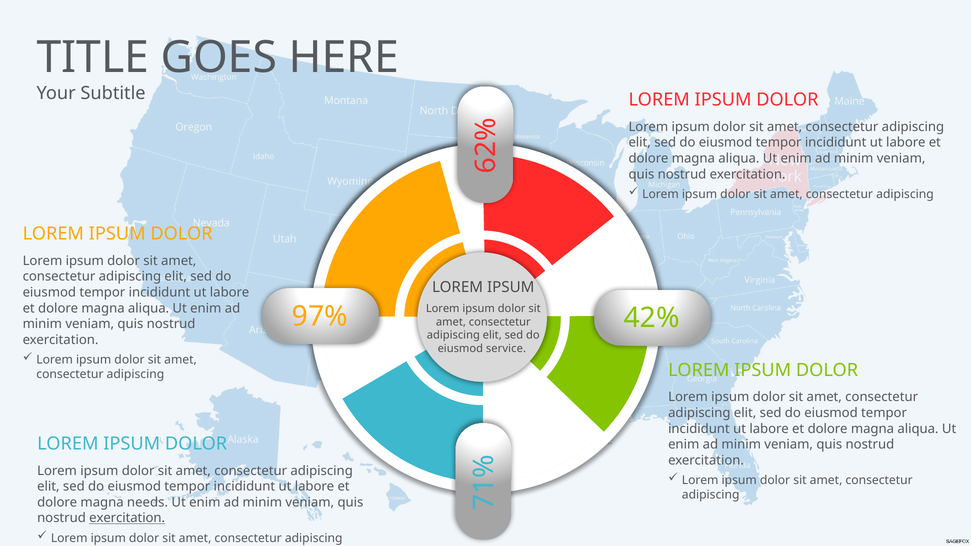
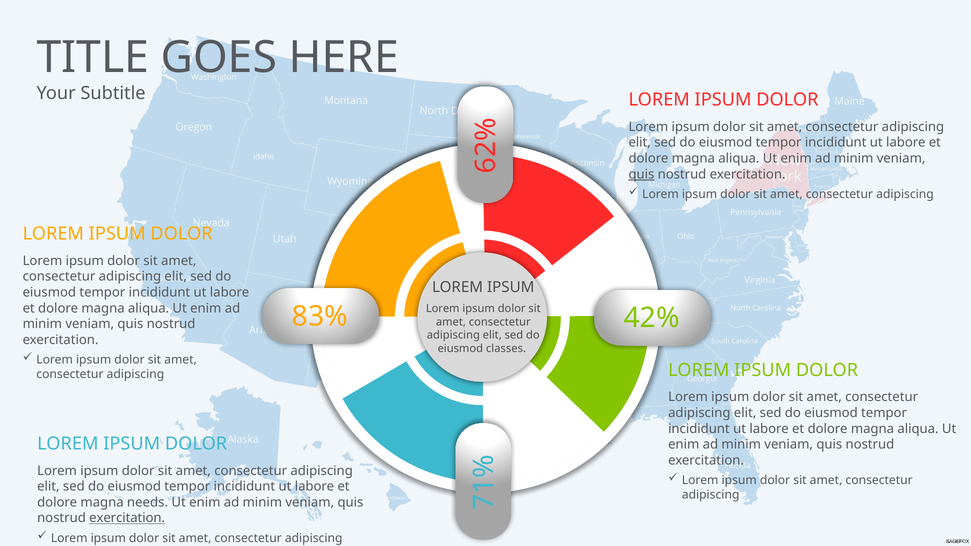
quis at (641, 174) underline: none -> present
97%: 97% -> 83%
service: service -> classes
